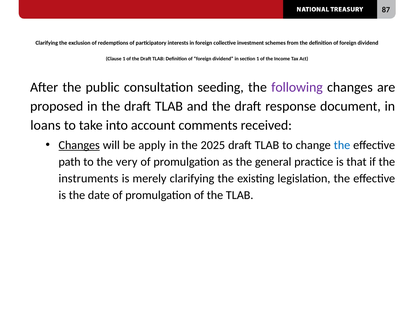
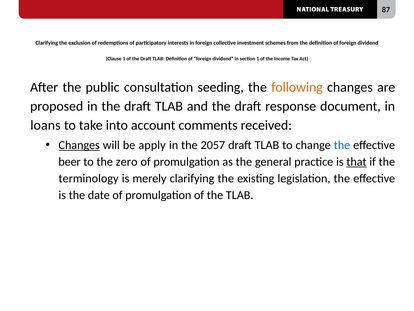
following colour: purple -> orange
2025: 2025 -> 2057
path: path -> beer
very: very -> zero
that underline: none -> present
instruments: instruments -> terminology
